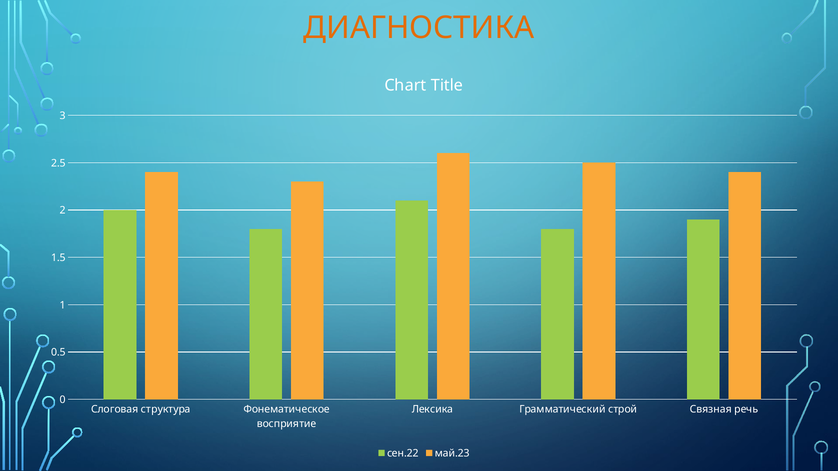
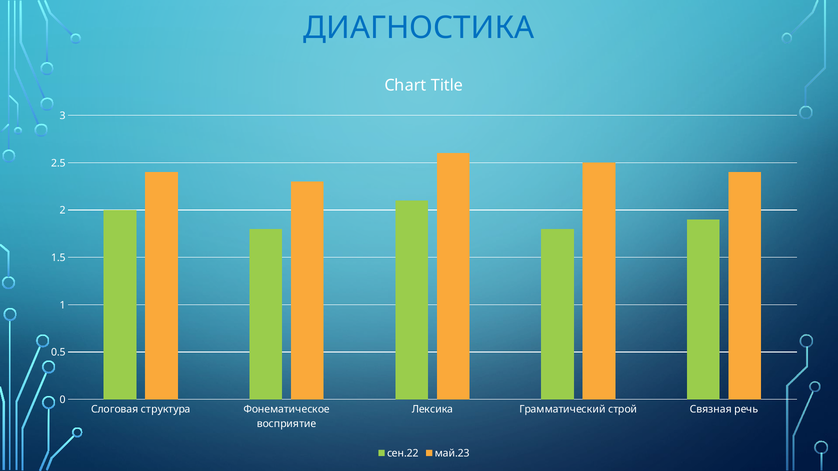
ДИАГНОСТИКА colour: orange -> blue
